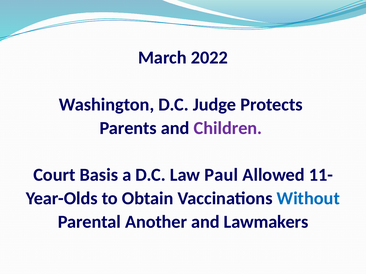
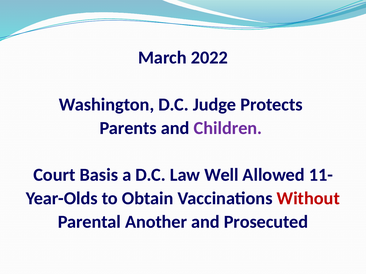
Paul: Paul -> Well
Without colour: blue -> red
Lawmakers: Lawmakers -> Prosecuted
